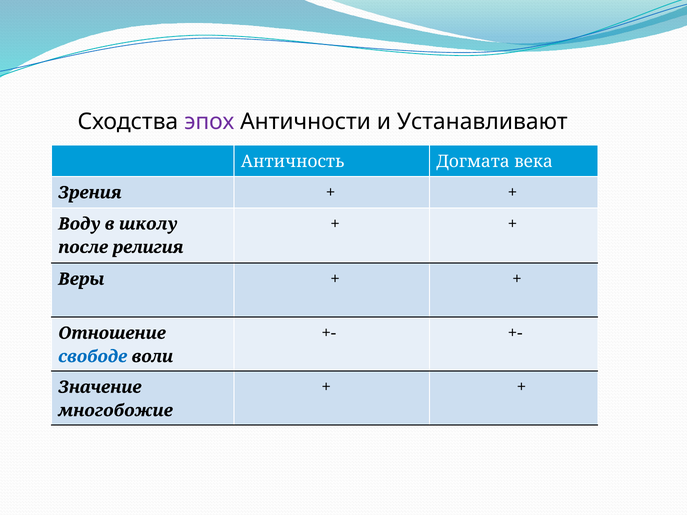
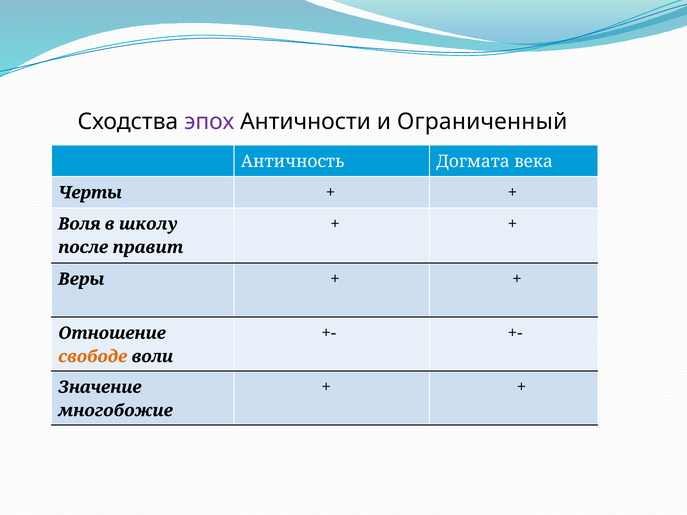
Устанавливают: Устанавливают -> Ограниченный
Зрения: Зрения -> Черты
Воду: Воду -> Воля
религия: религия -> правит
свободе colour: blue -> orange
